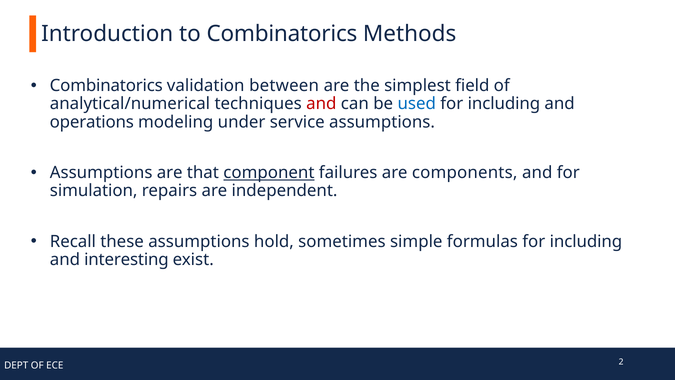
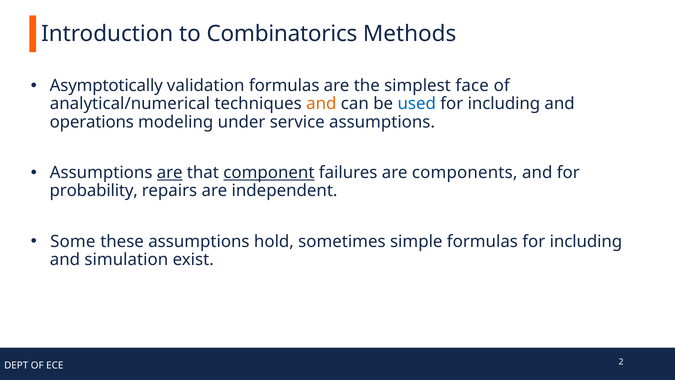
Combinatorics at (106, 86): Combinatorics -> Asymptotically
validation between: between -> formulas
field: field -> face
and at (321, 104) colour: red -> orange
are at (170, 173) underline: none -> present
simulation: simulation -> probability
Recall: Recall -> Some
interesting: interesting -> simulation
